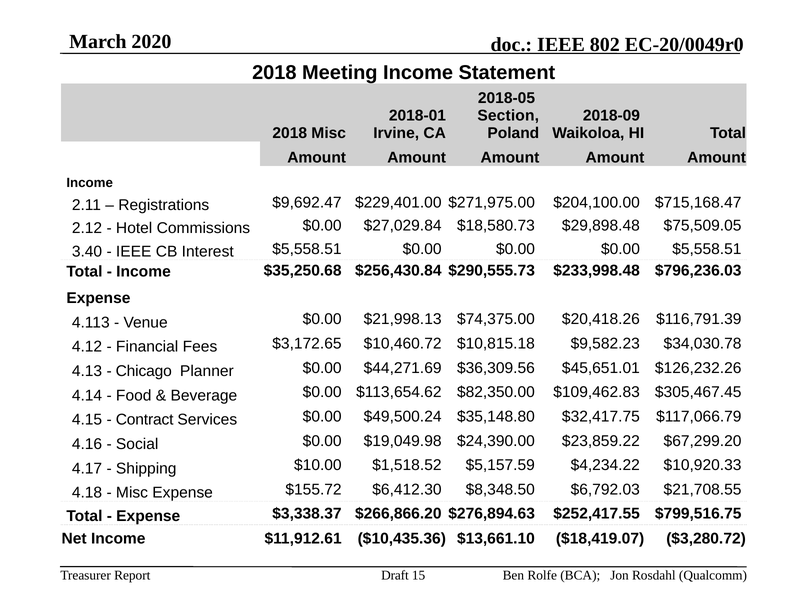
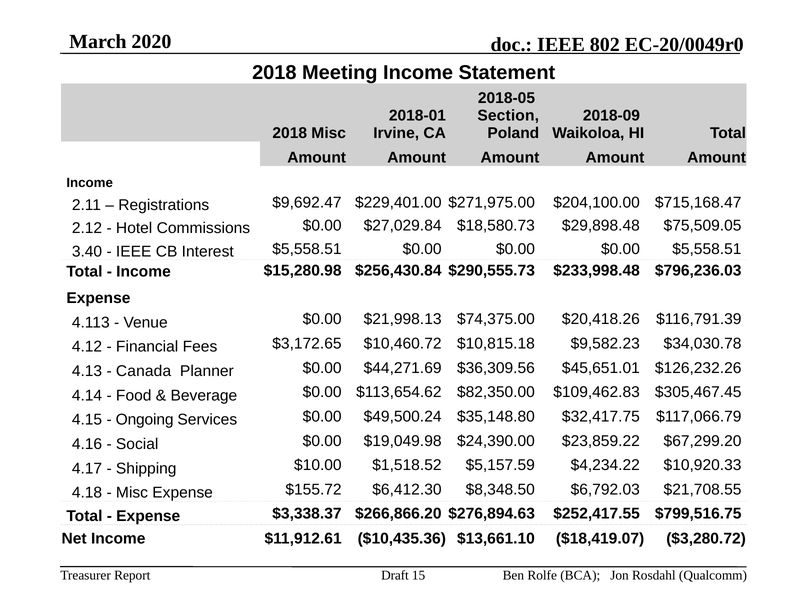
$35,250.68: $35,250.68 -> $15,280.98
Chicago: Chicago -> Canada
Contract: Contract -> Ongoing
